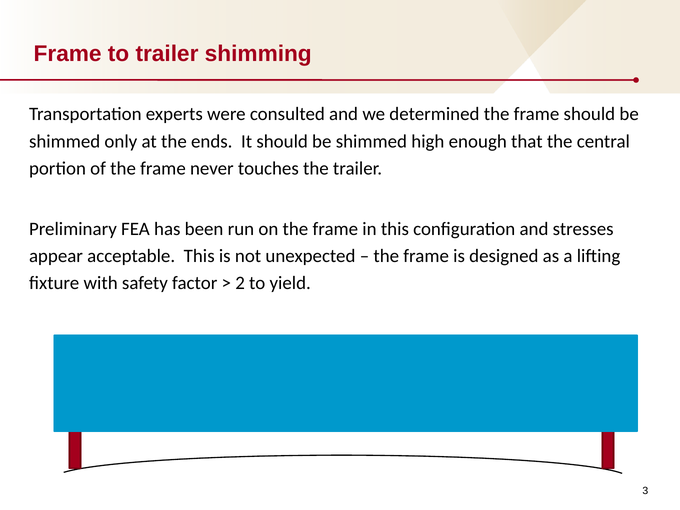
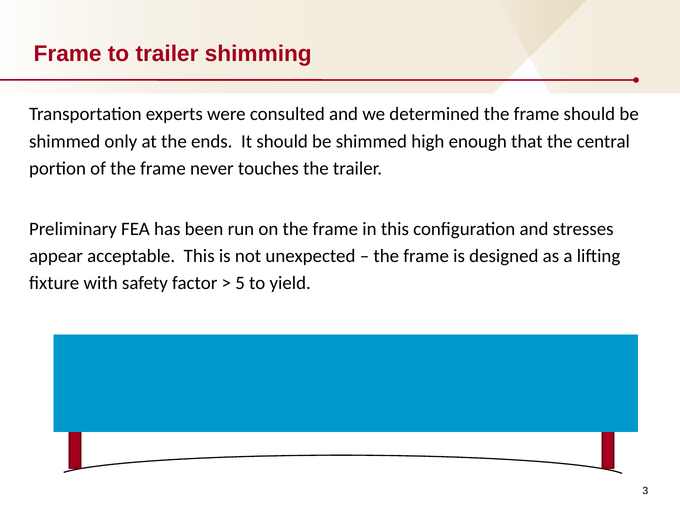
2: 2 -> 5
